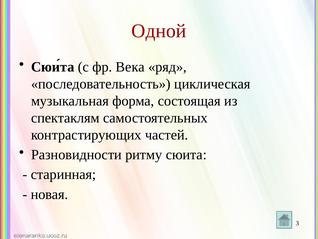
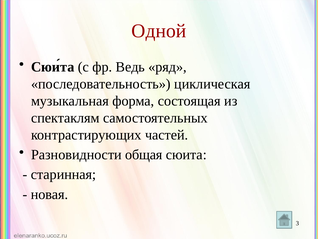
Века: Века -> Ведь
ритму: ритму -> общая
